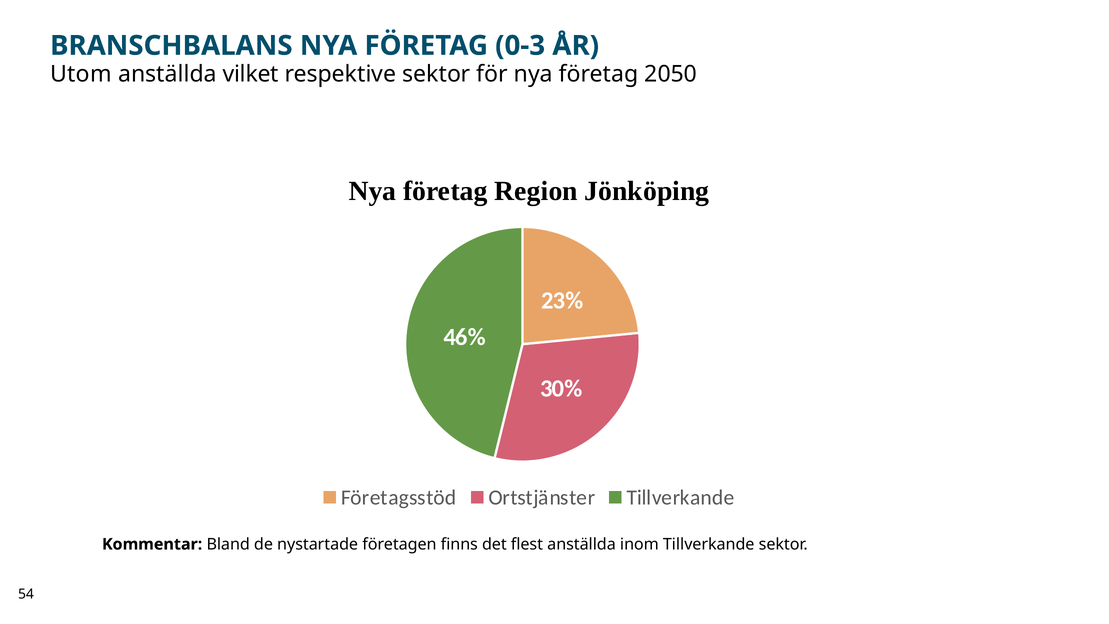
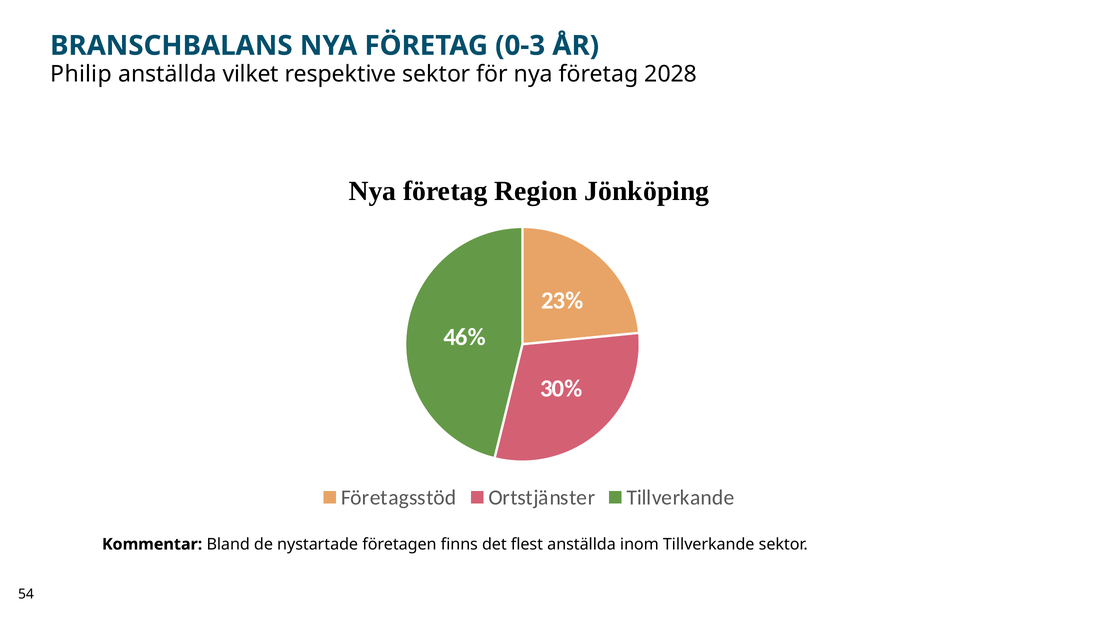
Utom: Utom -> Philip
2050: 2050 -> 2028
